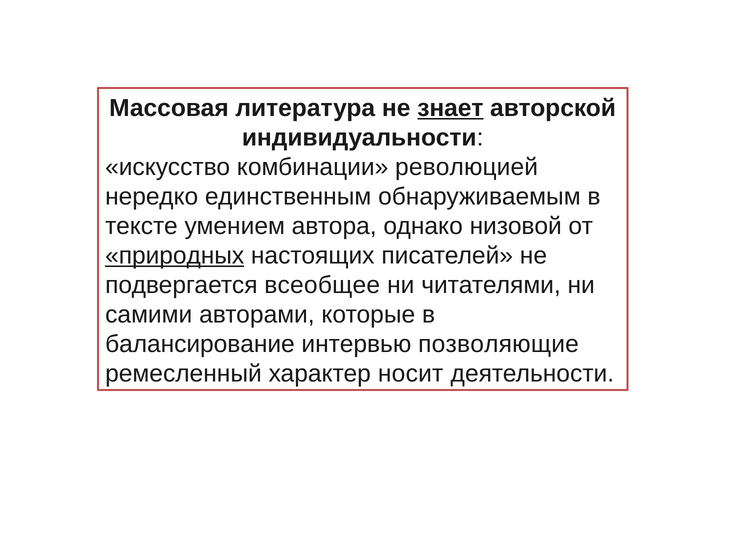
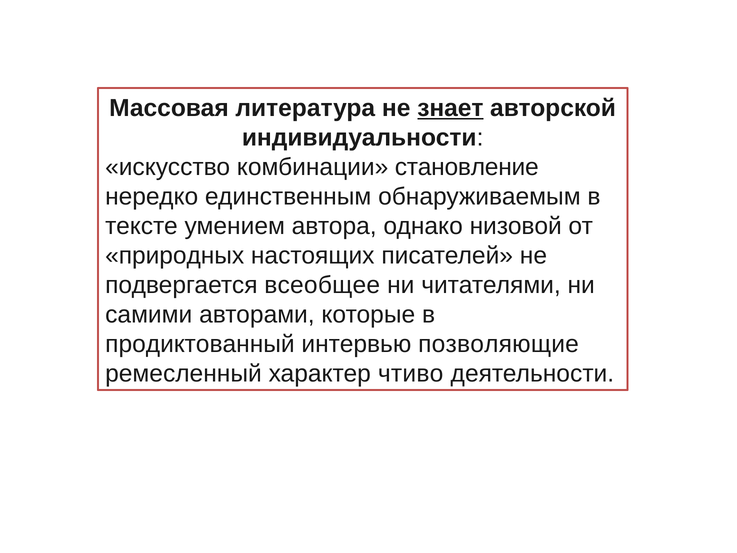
революцией: революцией -> становление
природных underline: present -> none
балансирование: балансирование -> продиктованный
носит: носит -> чтиво
